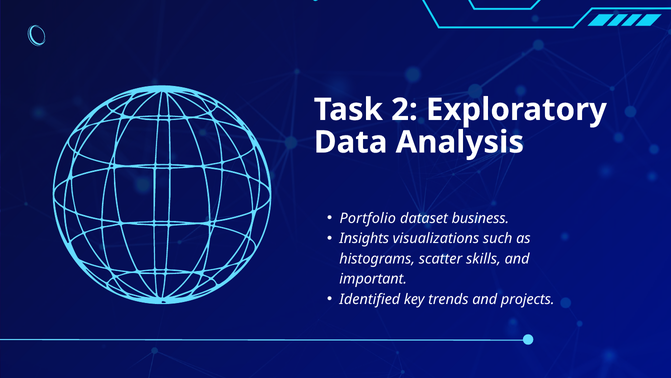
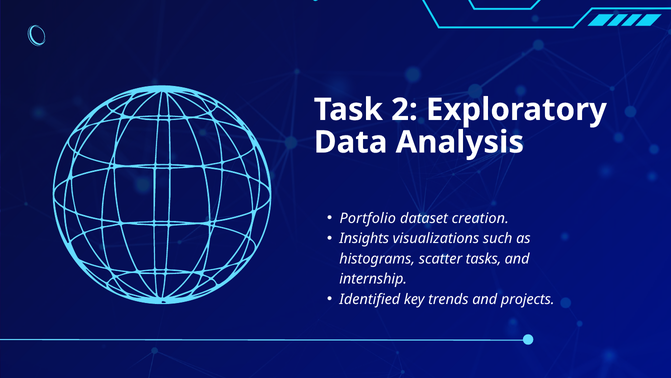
business: business -> creation
skills: skills -> tasks
important: important -> internship
